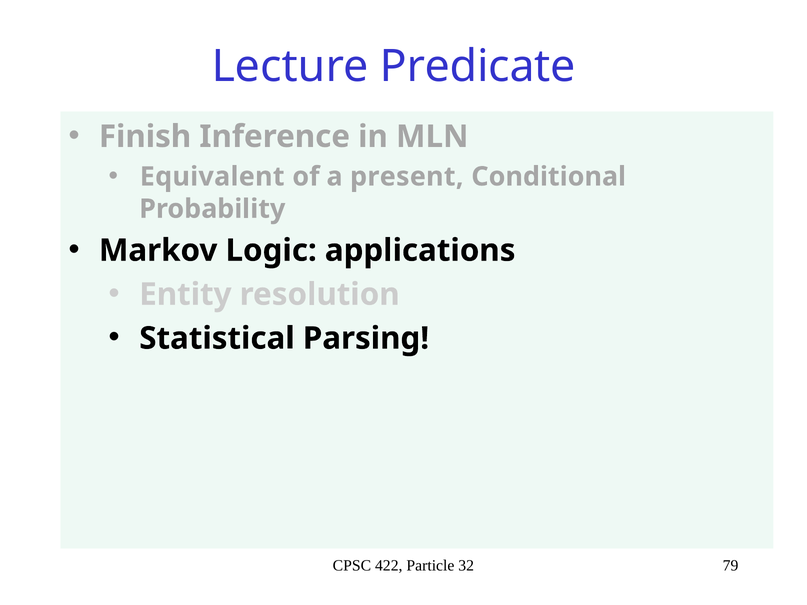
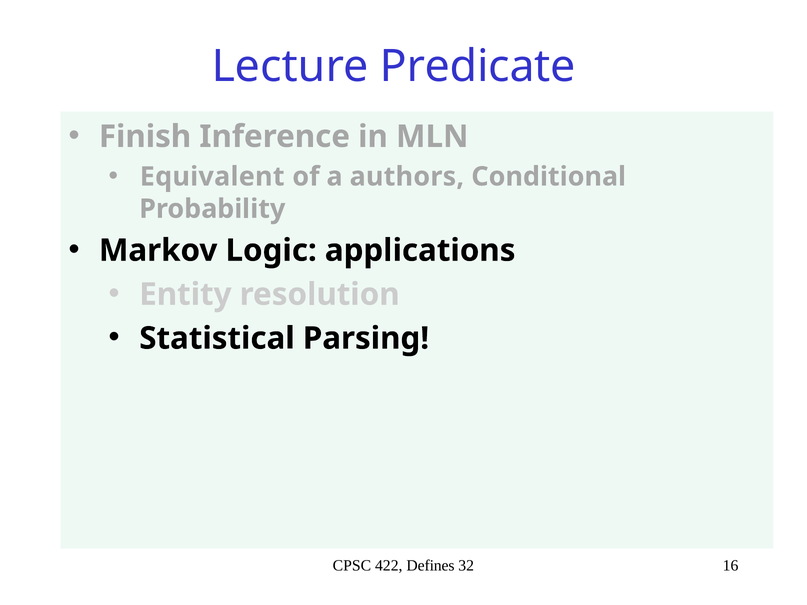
present: present -> authors
Particle: Particle -> Defines
79: 79 -> 16
